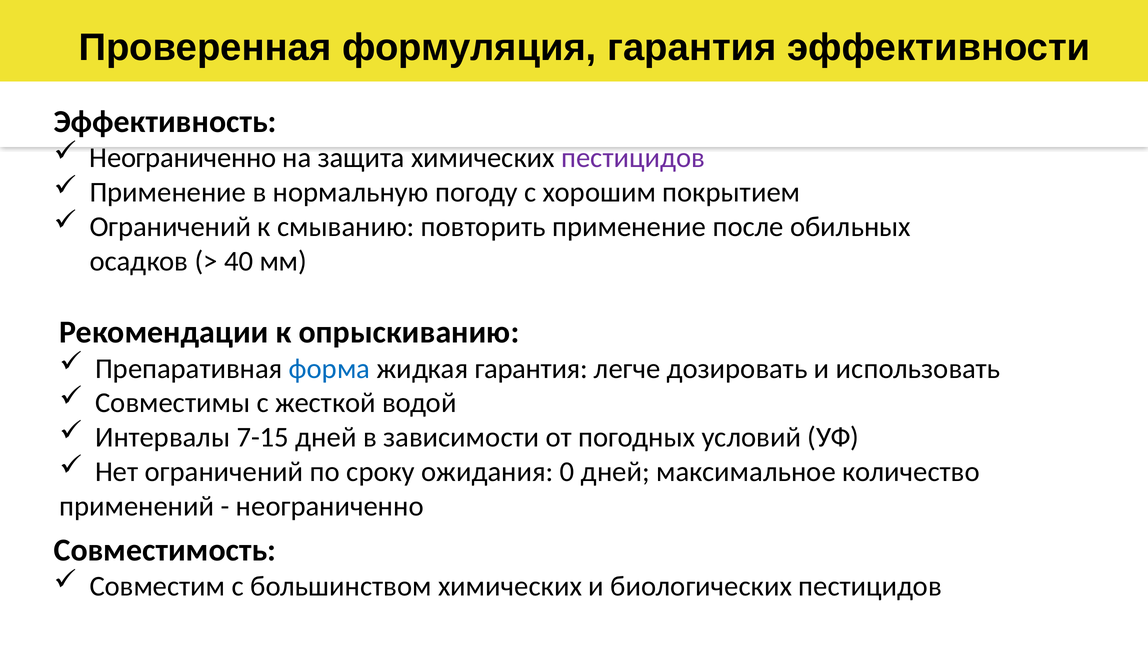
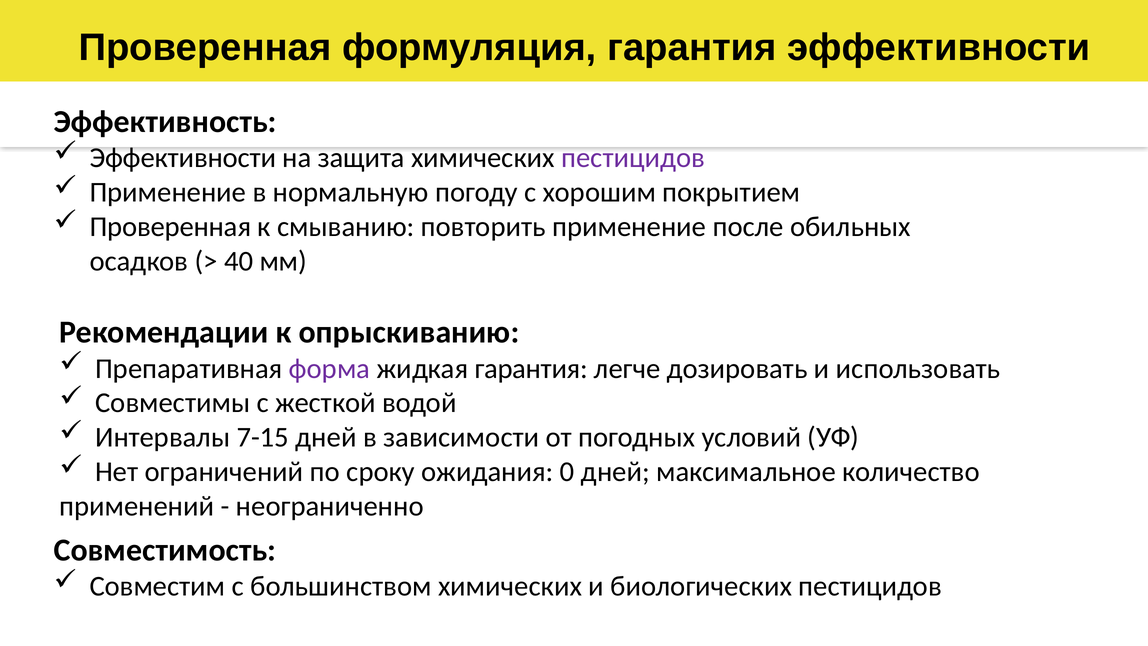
Неограниченно at (183, 158): Неограниченно -> Эффективности
Ограничений at (170, 227): Ограничений -> Проверенная
форма colour: blue -> purple
